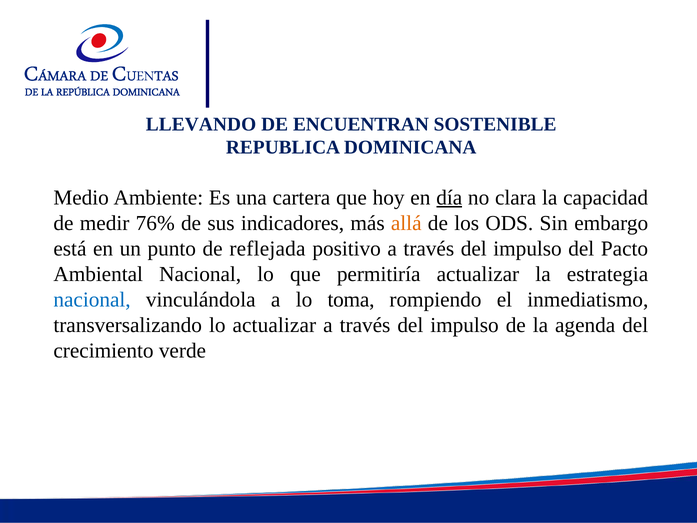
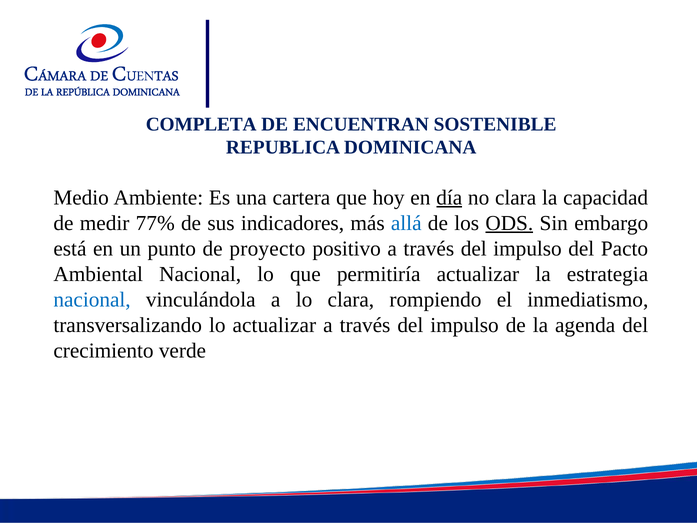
LLEVANDO: LLEVANDO -> COMPLETA
76%: 76% -> 77%
allá colour: orange -> blue
ODS underline: none -> present
reflejada: reflejada -> proyecto
lo toma: toma -> clara
